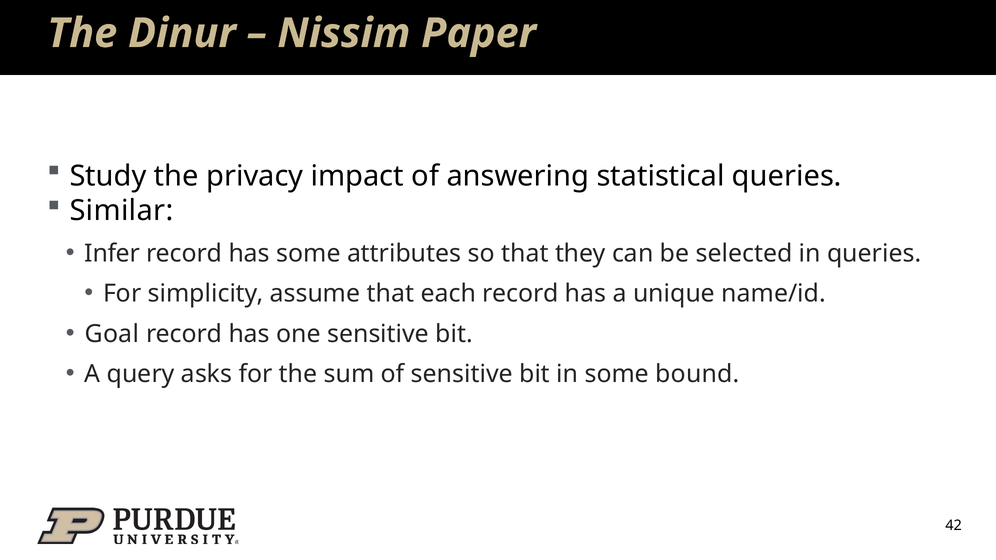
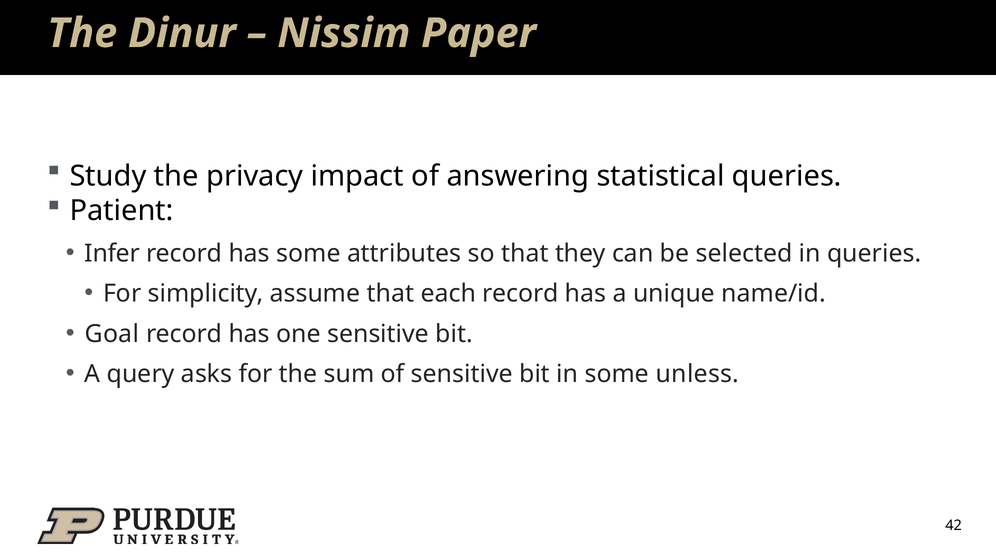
Similar: Similar -> Patient
bound: bound -> unless
